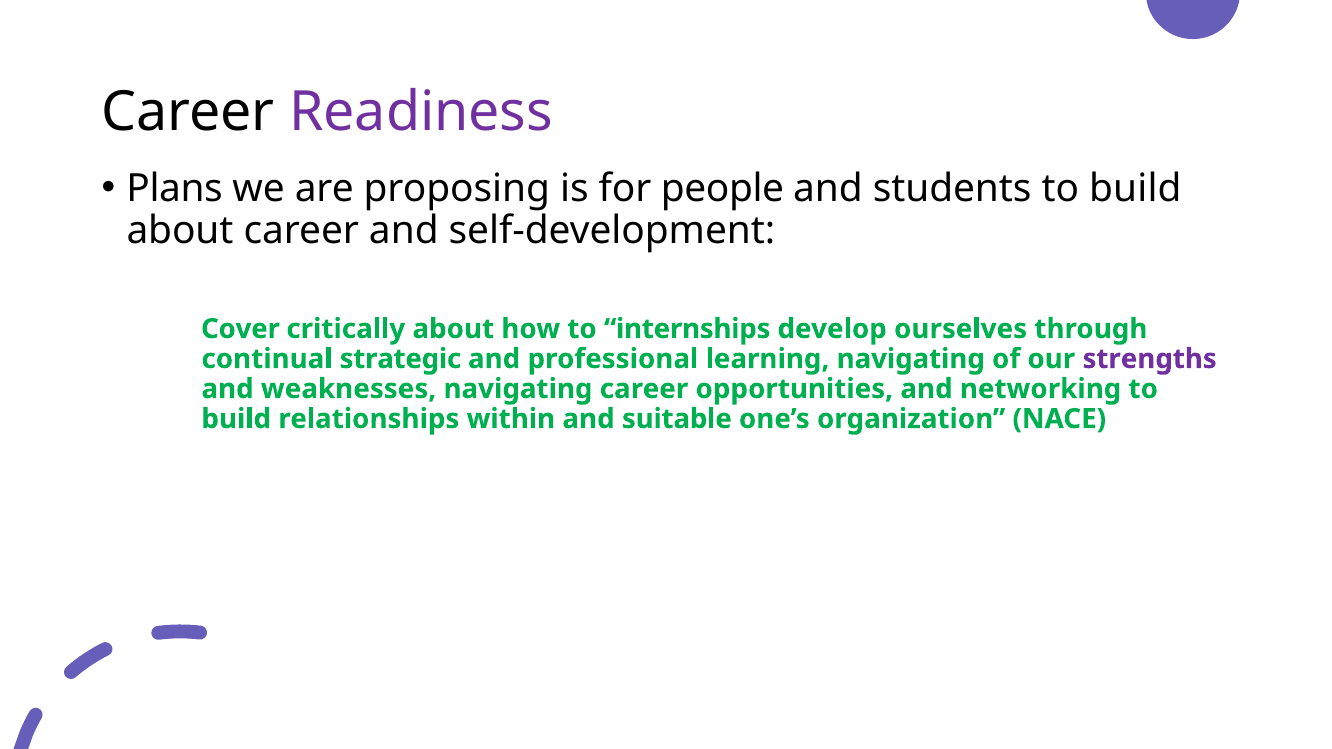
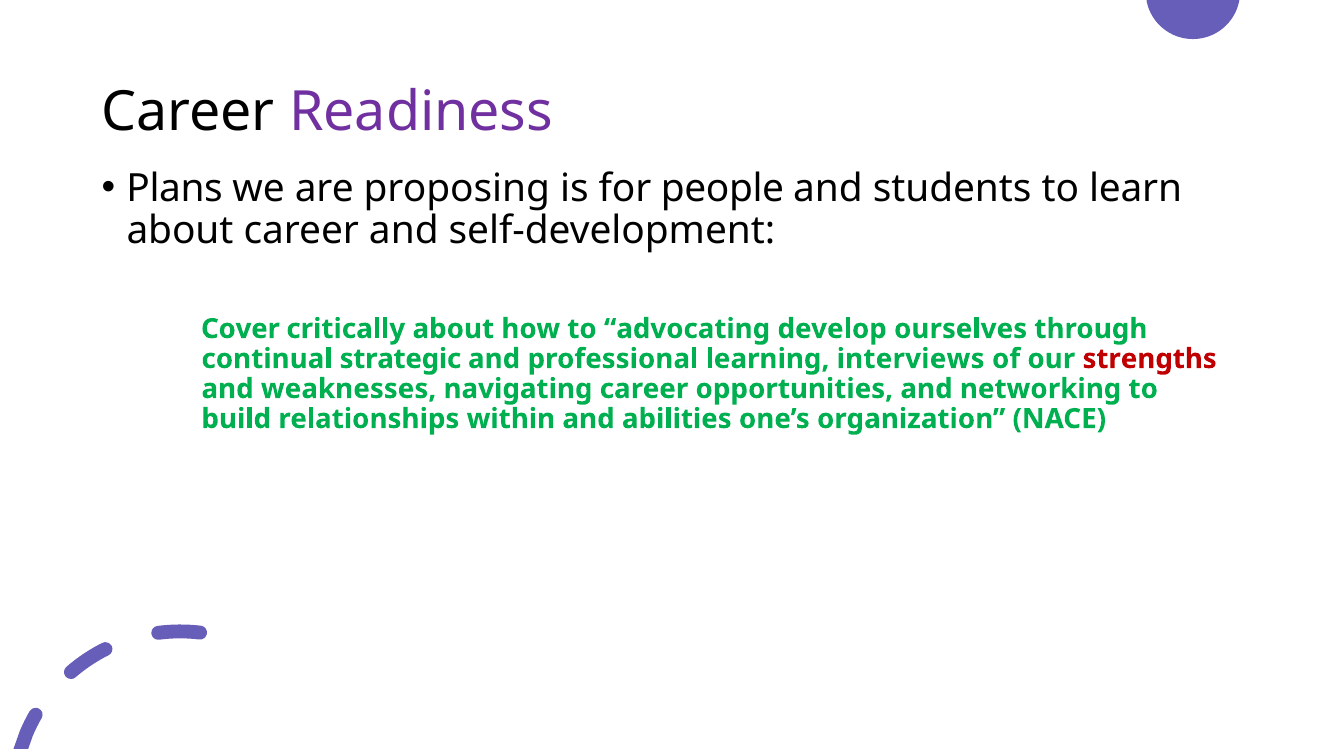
students to build: build -> learn
internships: internships -> advocating
learning navigating: navigating -> interviews
strengths colour: purple -> red
suitable: suitable -> abilities
